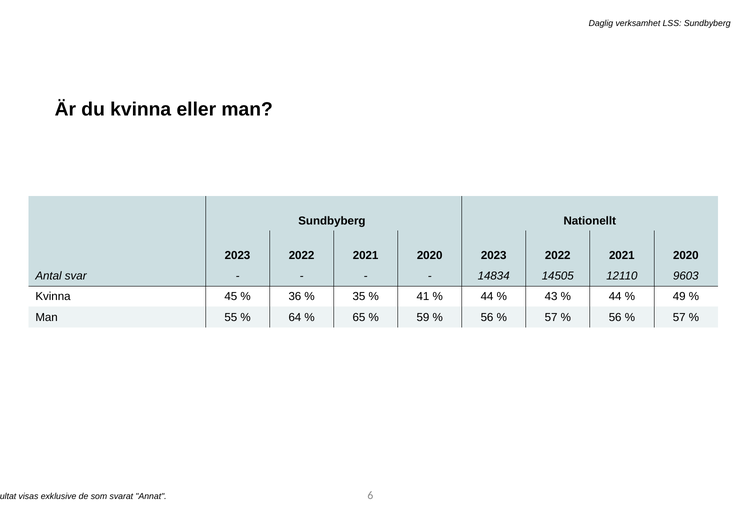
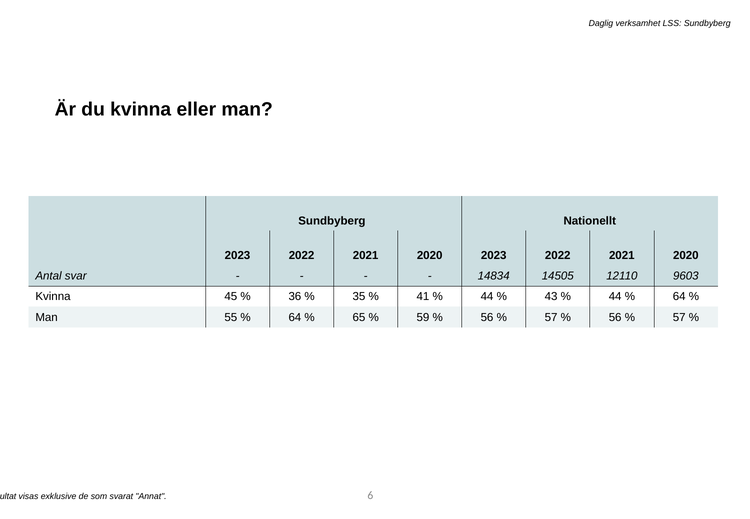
49 at (679, 297): 49 -> 64
